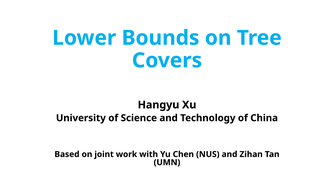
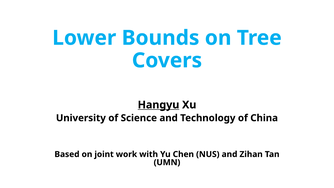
Hangyu underline: none -> present
